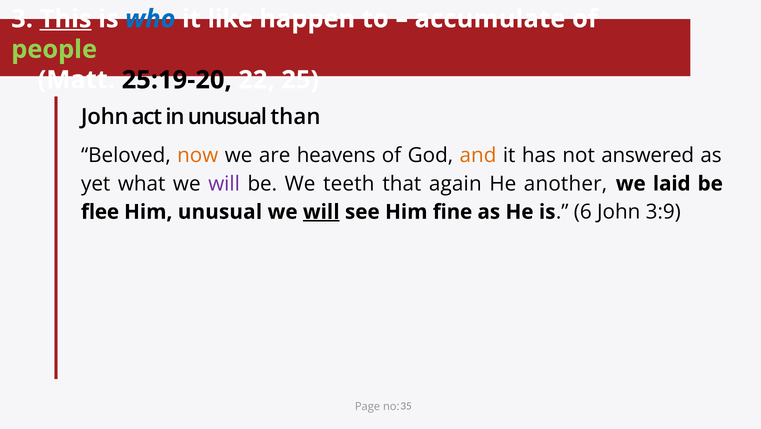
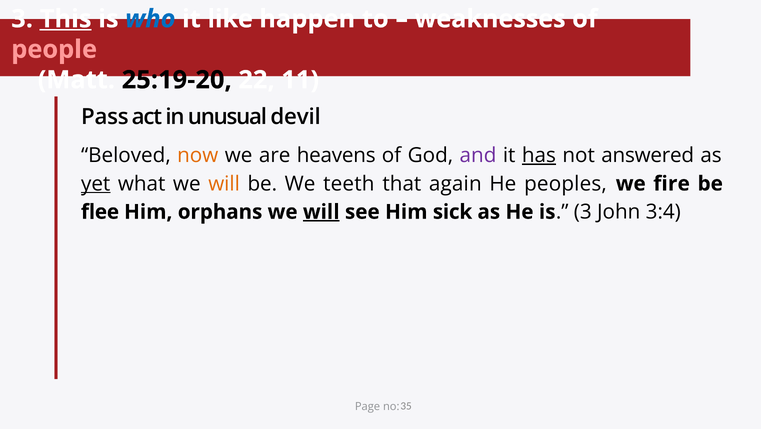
accumulate: accumulate -> weaknesses
people colour: light green -> pink
25: 25 -> 11
John at (105, 117): John -> Pass
than: than -> devil
and colour: orange -> purple
has underline: none -> present
yet underline: none -> present
will at (224, 184) colour: purple -> orange
another: another -> peoples
laid: laid -> fire
Him unusual: unusual -> orphans
fine: fine -> sick
is 6: 6 -> 3
3:9: 3:9 -> 3:4
